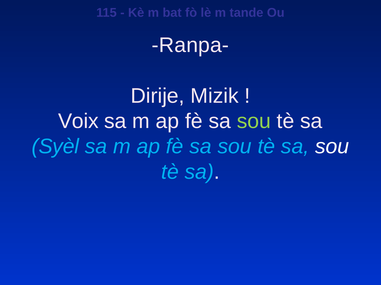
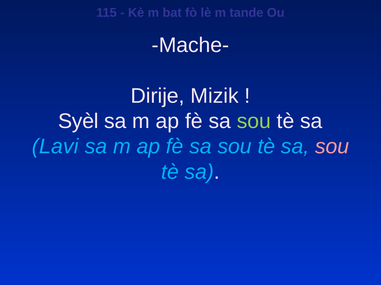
Ranpa-: Ranpa- -> Mache-
Voix: Voix -> Syèl
Syèl: Syèl -> Lavi
sou at (332, 147) colour: white -> pink
